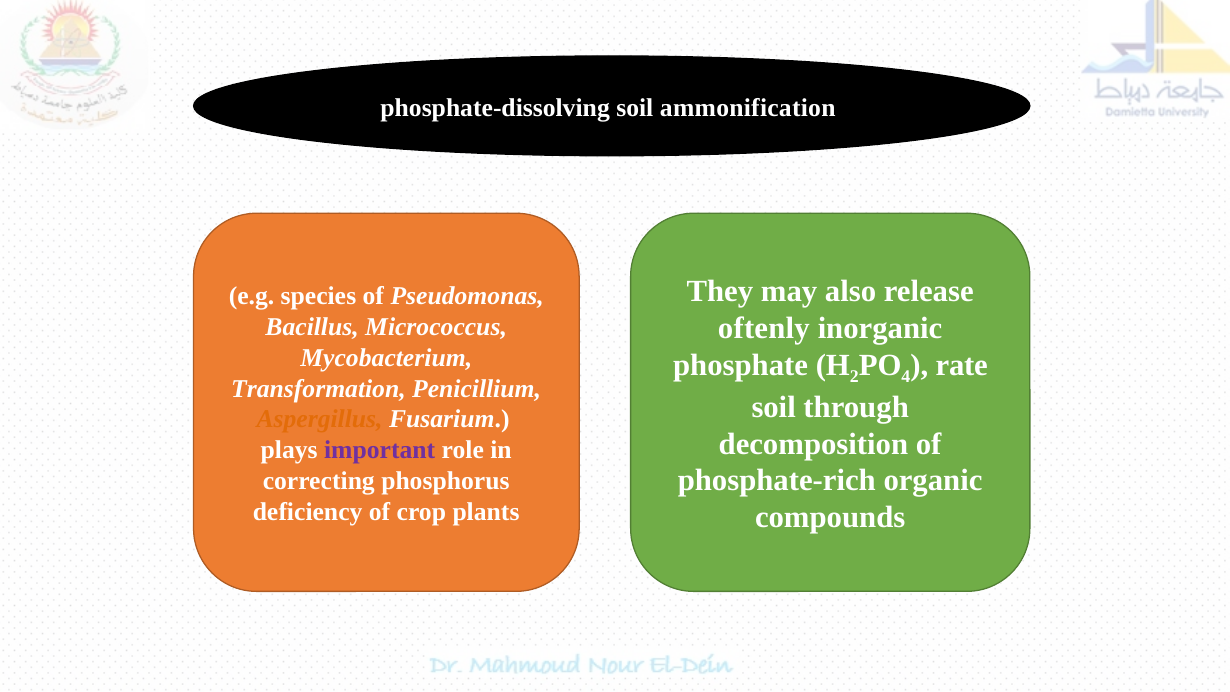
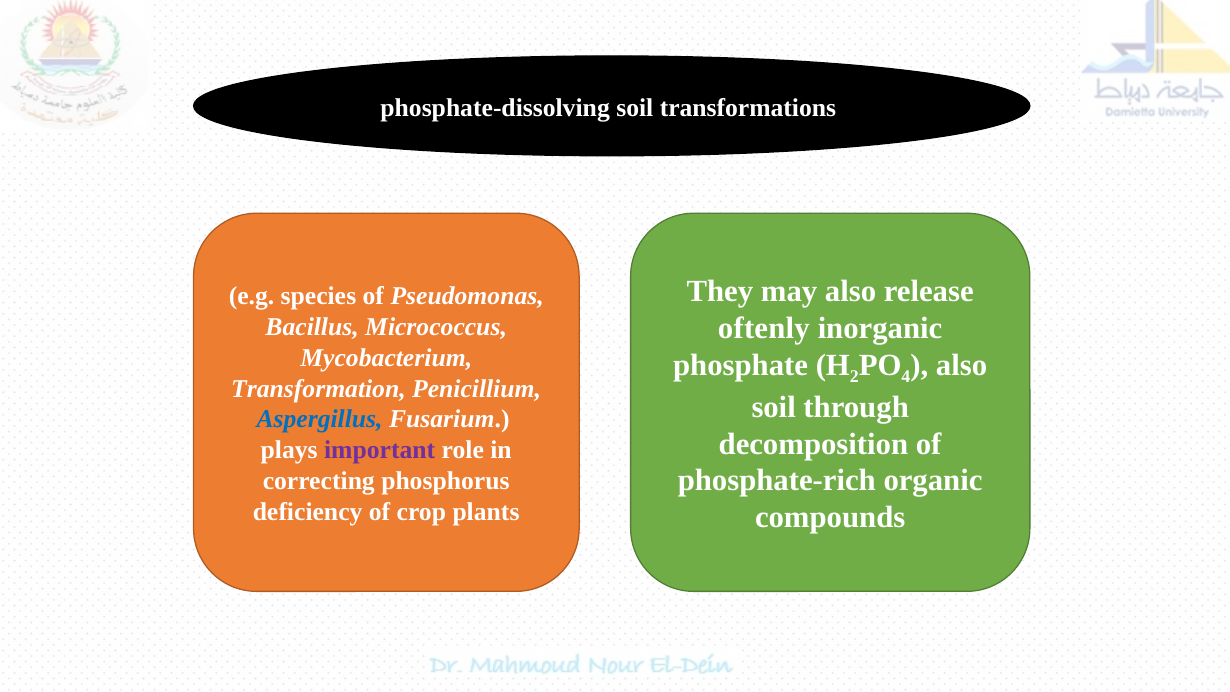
ammonification: ammonification -> transformations
rate at (962, 365): rate -> also
Aspergillus colour: orange -> blue
